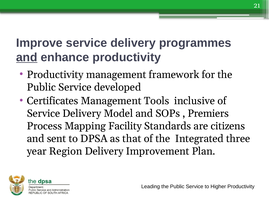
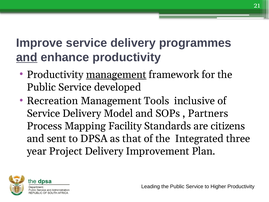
management at (116, 75) underline: none -> present
Certificates: Certificates -> Recreation
Premiers: Premiers -> Partners
Region: Region -> Project
